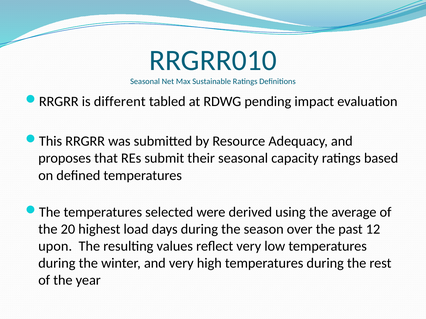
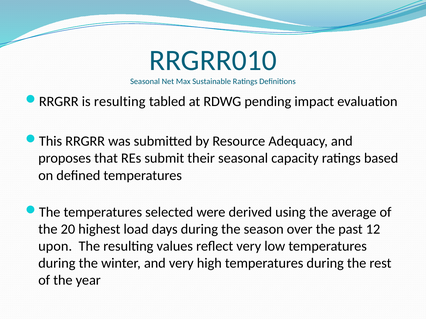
is different: different -> resulting
